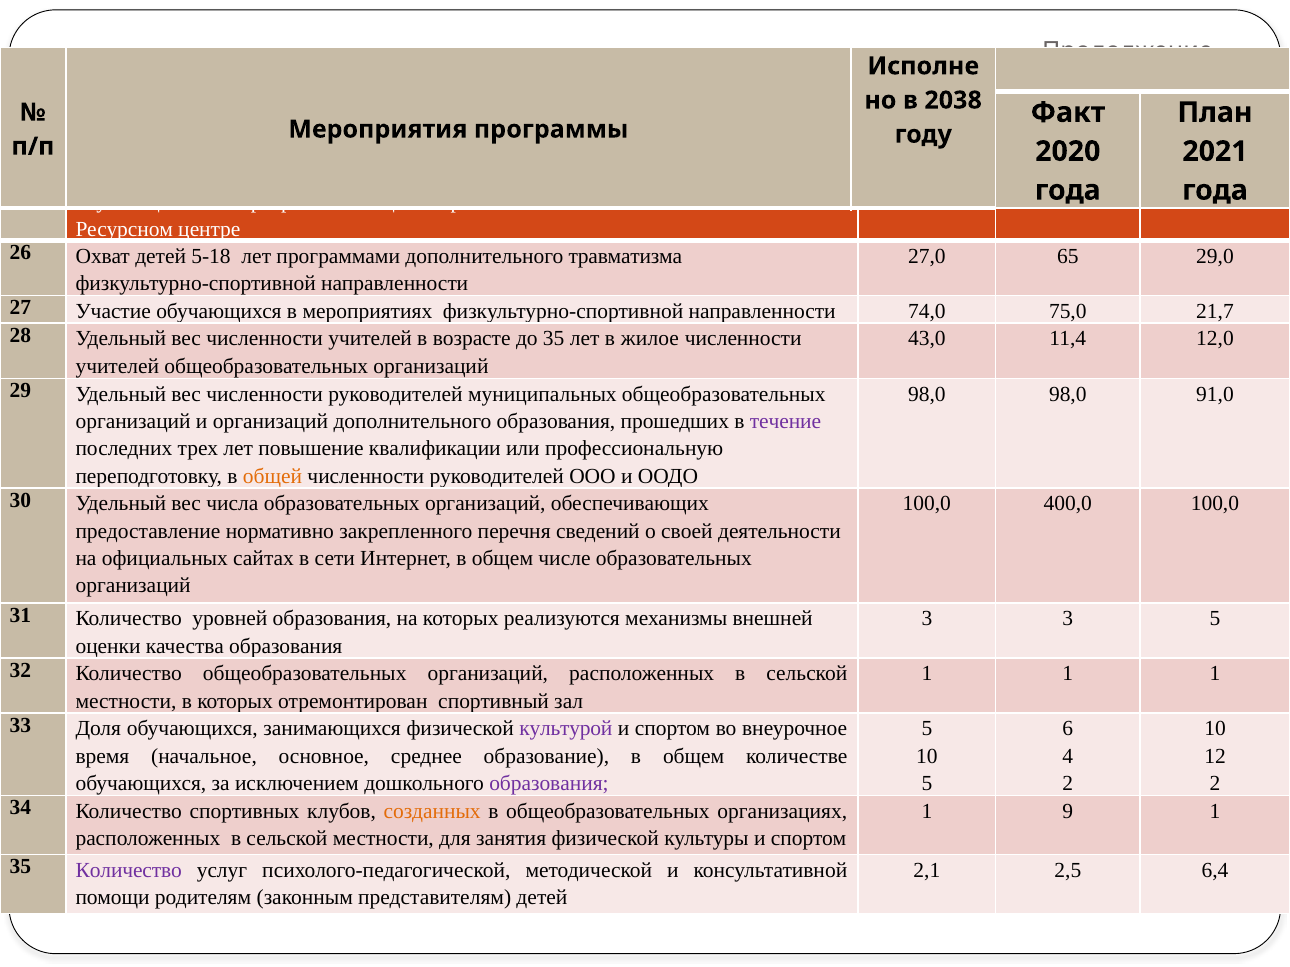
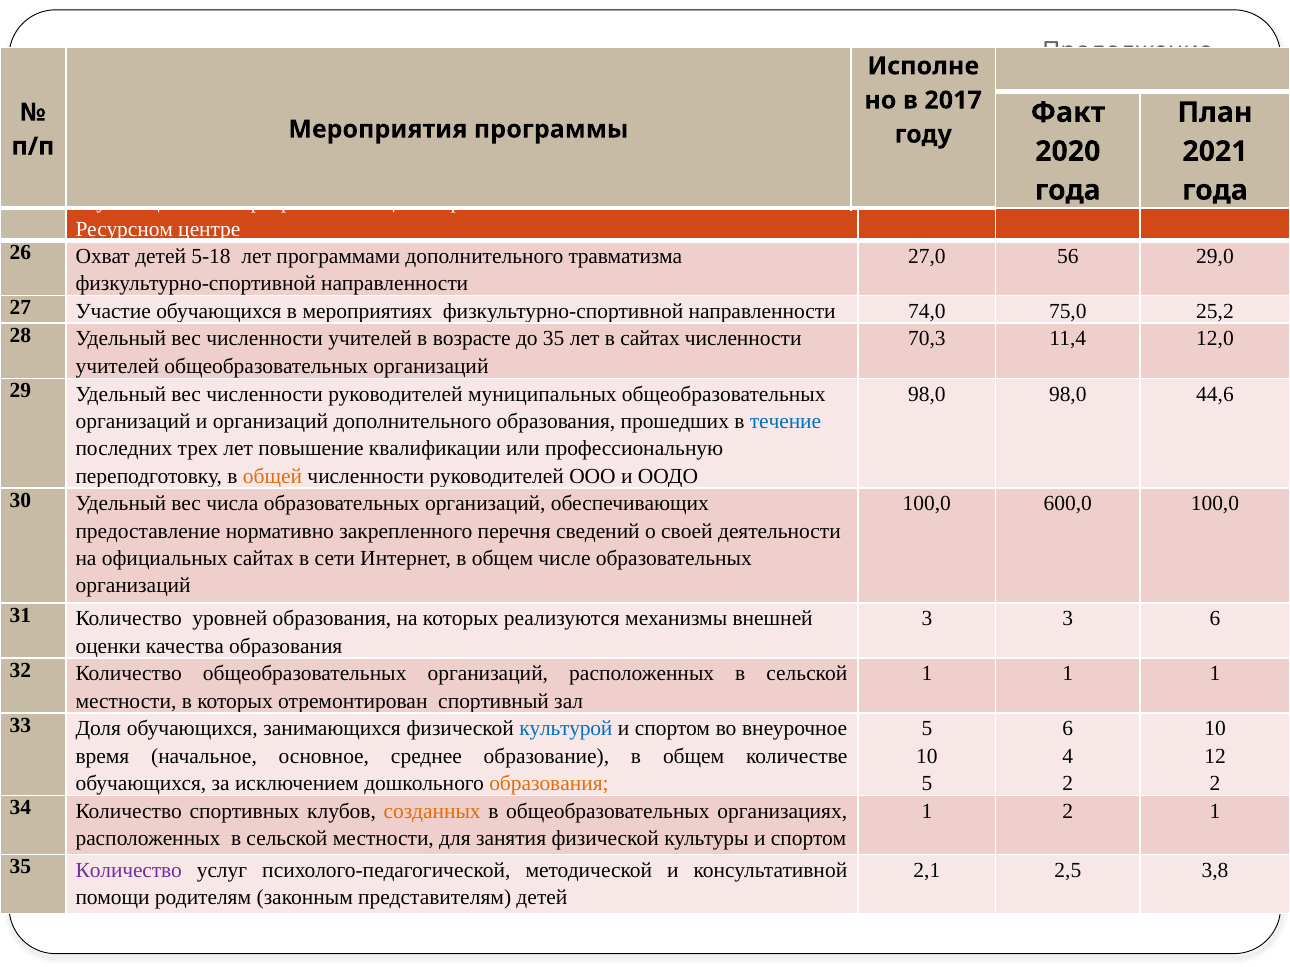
2038: 2038 -> 2017
65: 65 -> 56
21,7: 21,7 -> 25,2
в жилое: жилое -> сайтах
43,0: 43,0 -> 70,3
91,0: 91,0 -> 44,6
течение colour: purple -> blue
400,0: 400,0 -> 600,0
3 5: 5 -> 6
культурой colour: purple -> blue
образования at (549, 784) colour: purple -> orange
1 9: 9 -> 2
6,4: 6,4 -> 3,8
